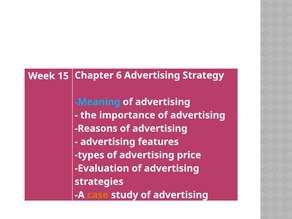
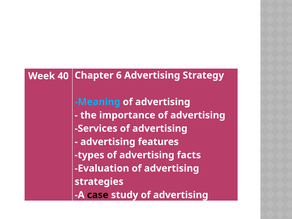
15: 15 -> 40
Reasons: Reasons -> Services
price: price -> facts
case colour: orange -> black
